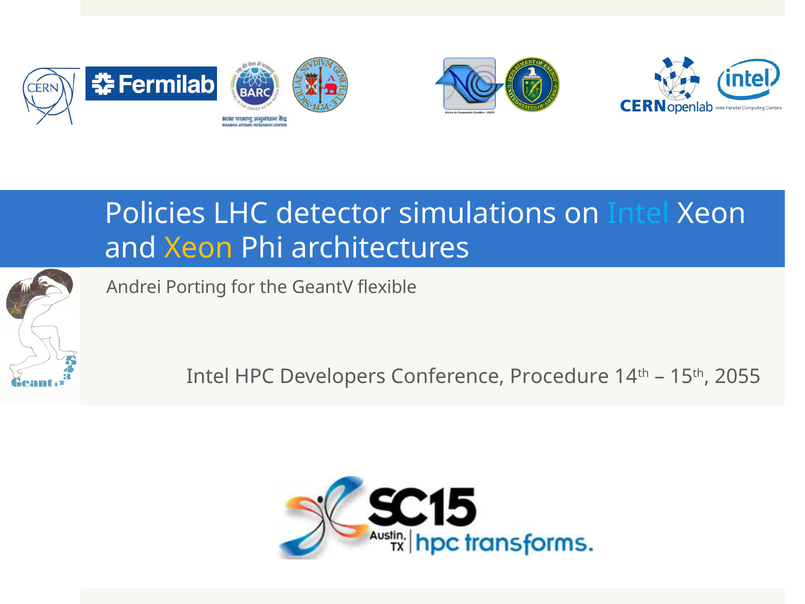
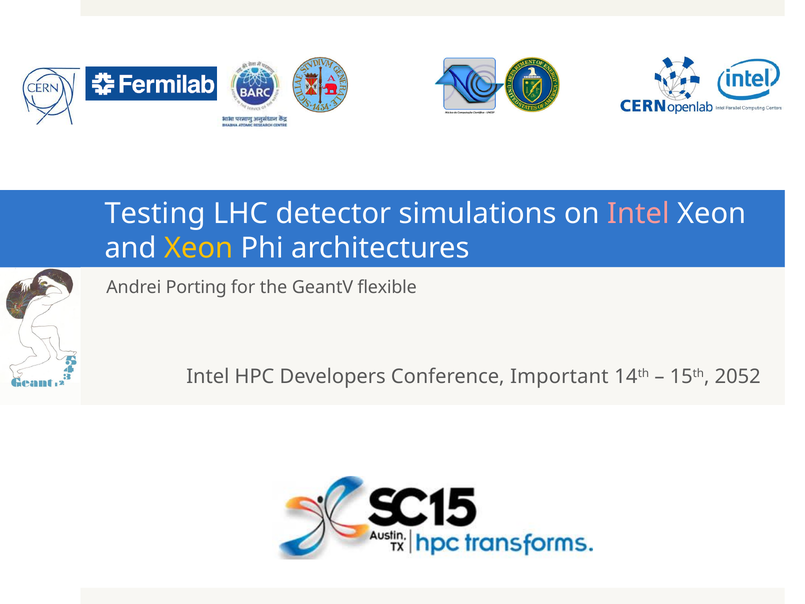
Policies: Policies -> Testing
Intel at (638, 213) colour: light blue -> pink
Procedure: Procedure -> Important
2055: 2055 -> 2052
